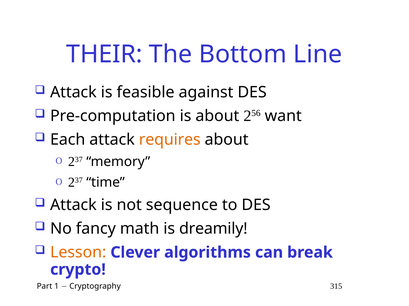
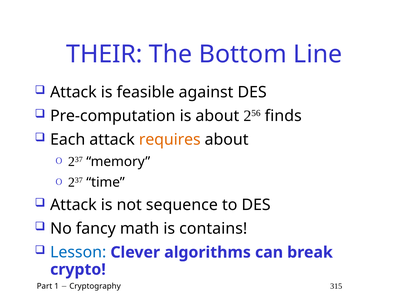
want: want -> finds
dreamily: dreamily -> contains
Lesson colour: orange -> blue
